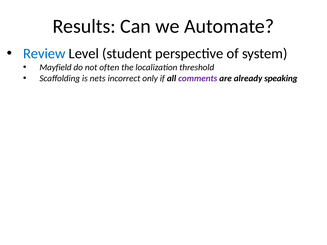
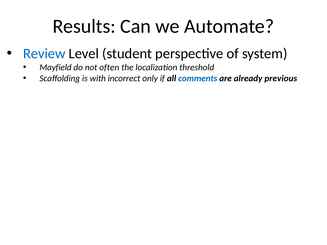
nets: nets -> with
comments colour: purple -> blue
speaking: speaking -> previous
